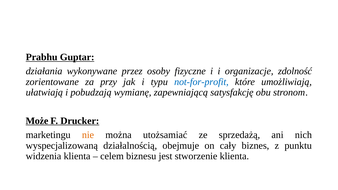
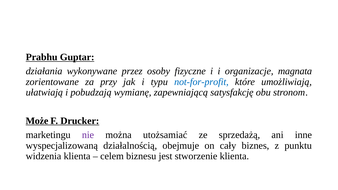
zdolność: zdolność -> magnata
nie colour: orange -> purple
nich: nich -> inne
